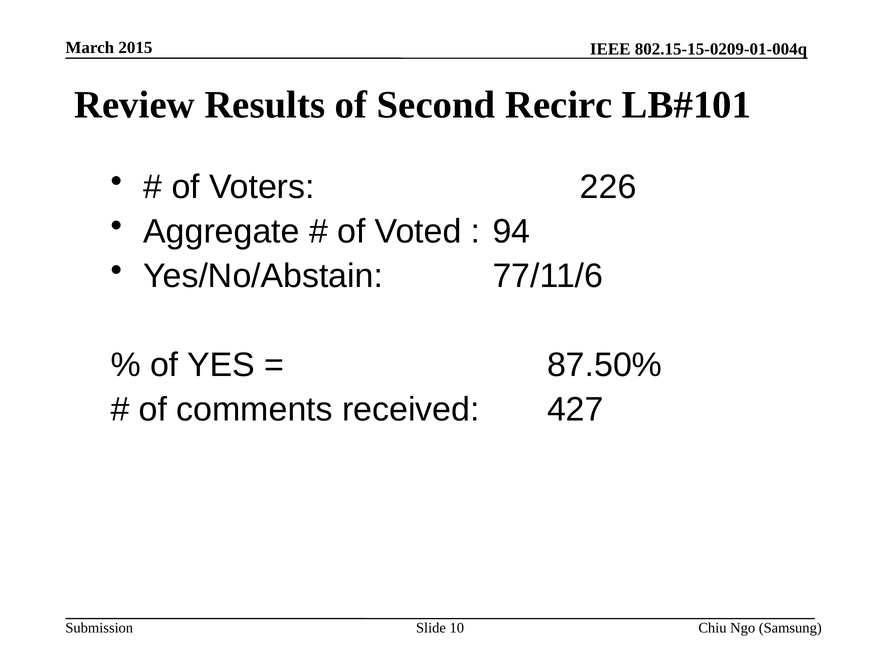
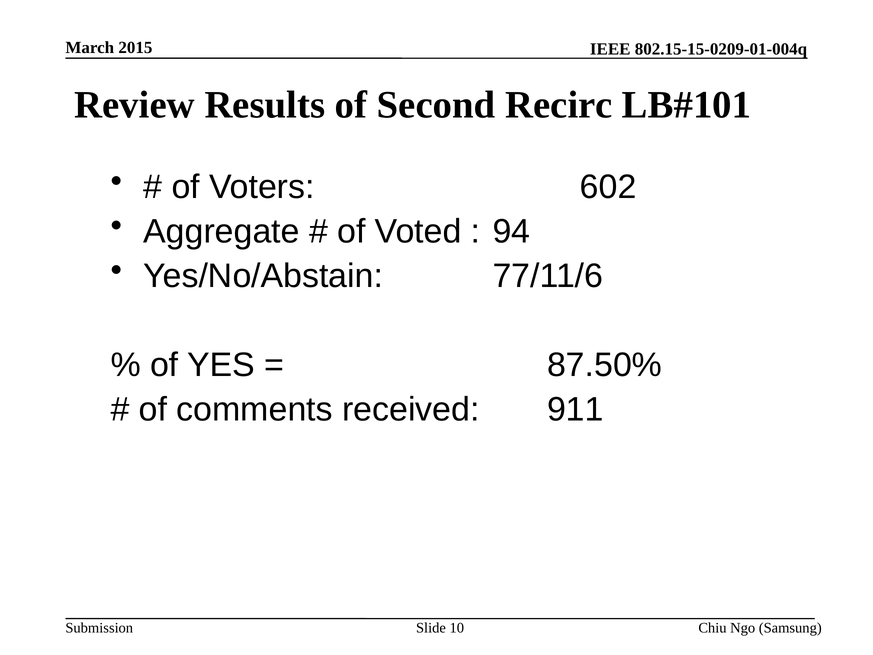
226: 226 -> 602
427: 427 -> 911
